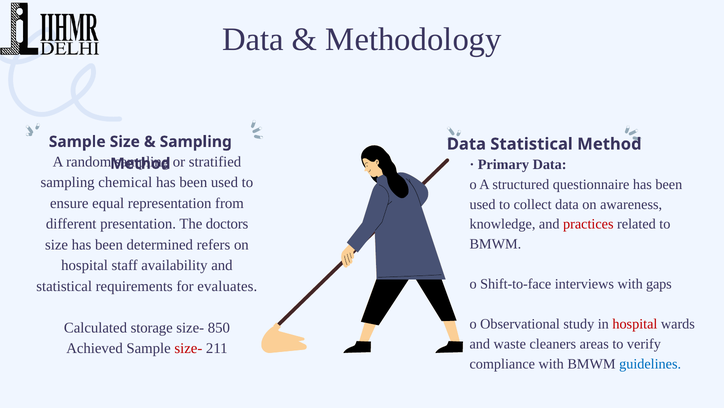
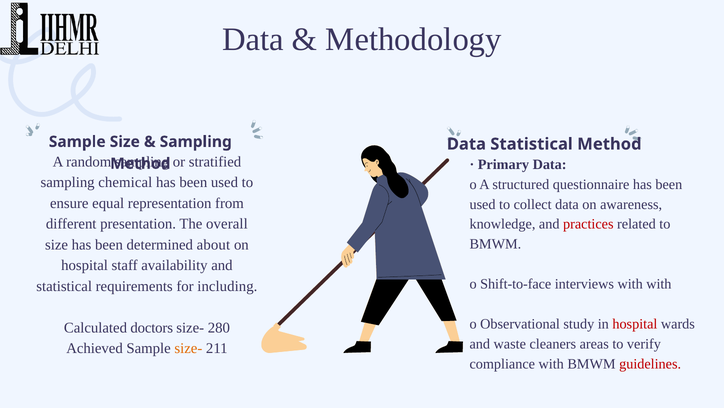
doctors: doctors -> overall
refers: refers -> about
with gaps: gaps -> with
evaluates: evaluates -> including
storage: storage -> doctors
850: 850 -> 280
size- at (188, 348) colour: red -> orange
guidelines colour: blue -> red
